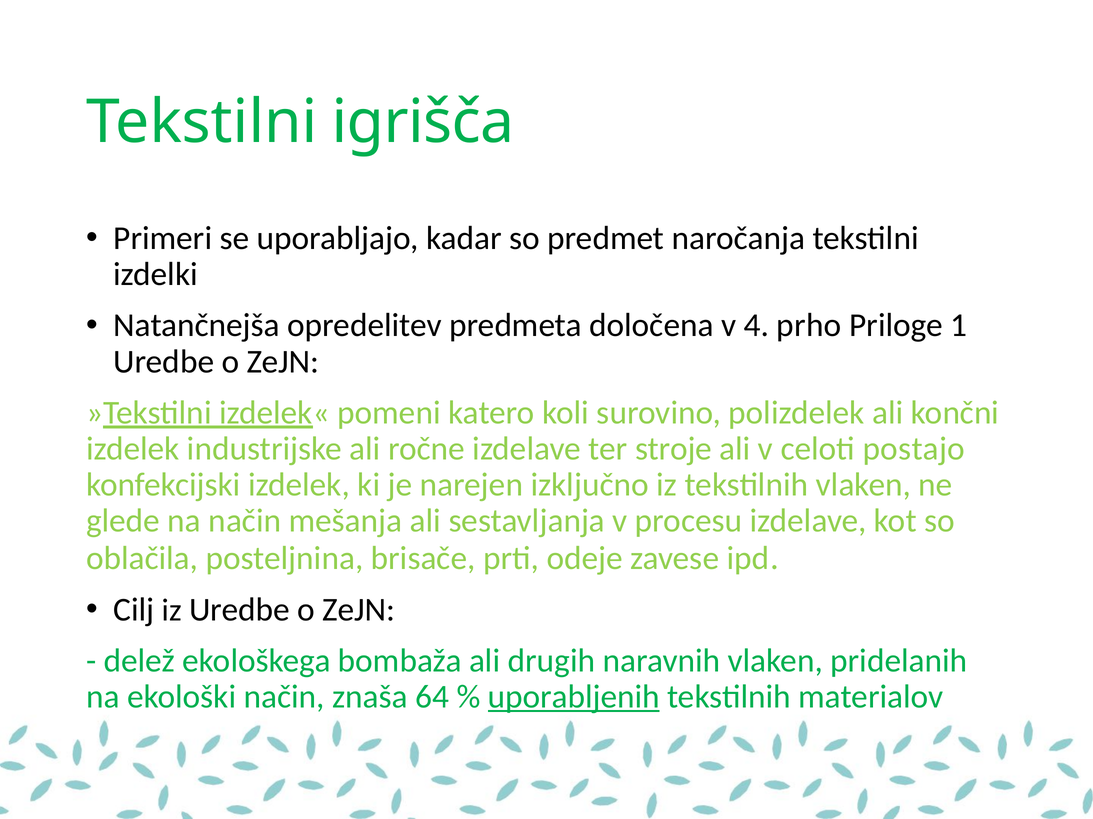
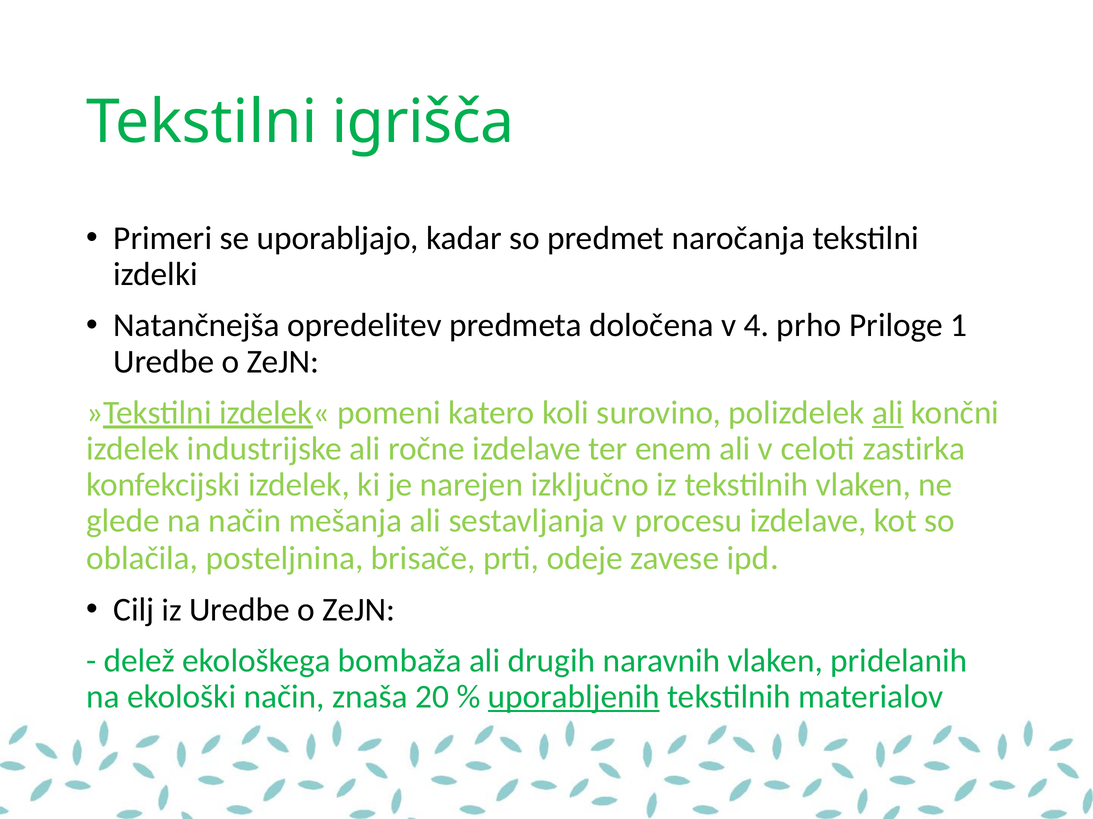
ali at (888, 413) underline: none -> present
stroje: stroje -> enem
postajo: postajo -> zastirka
64: 64 -> 20
